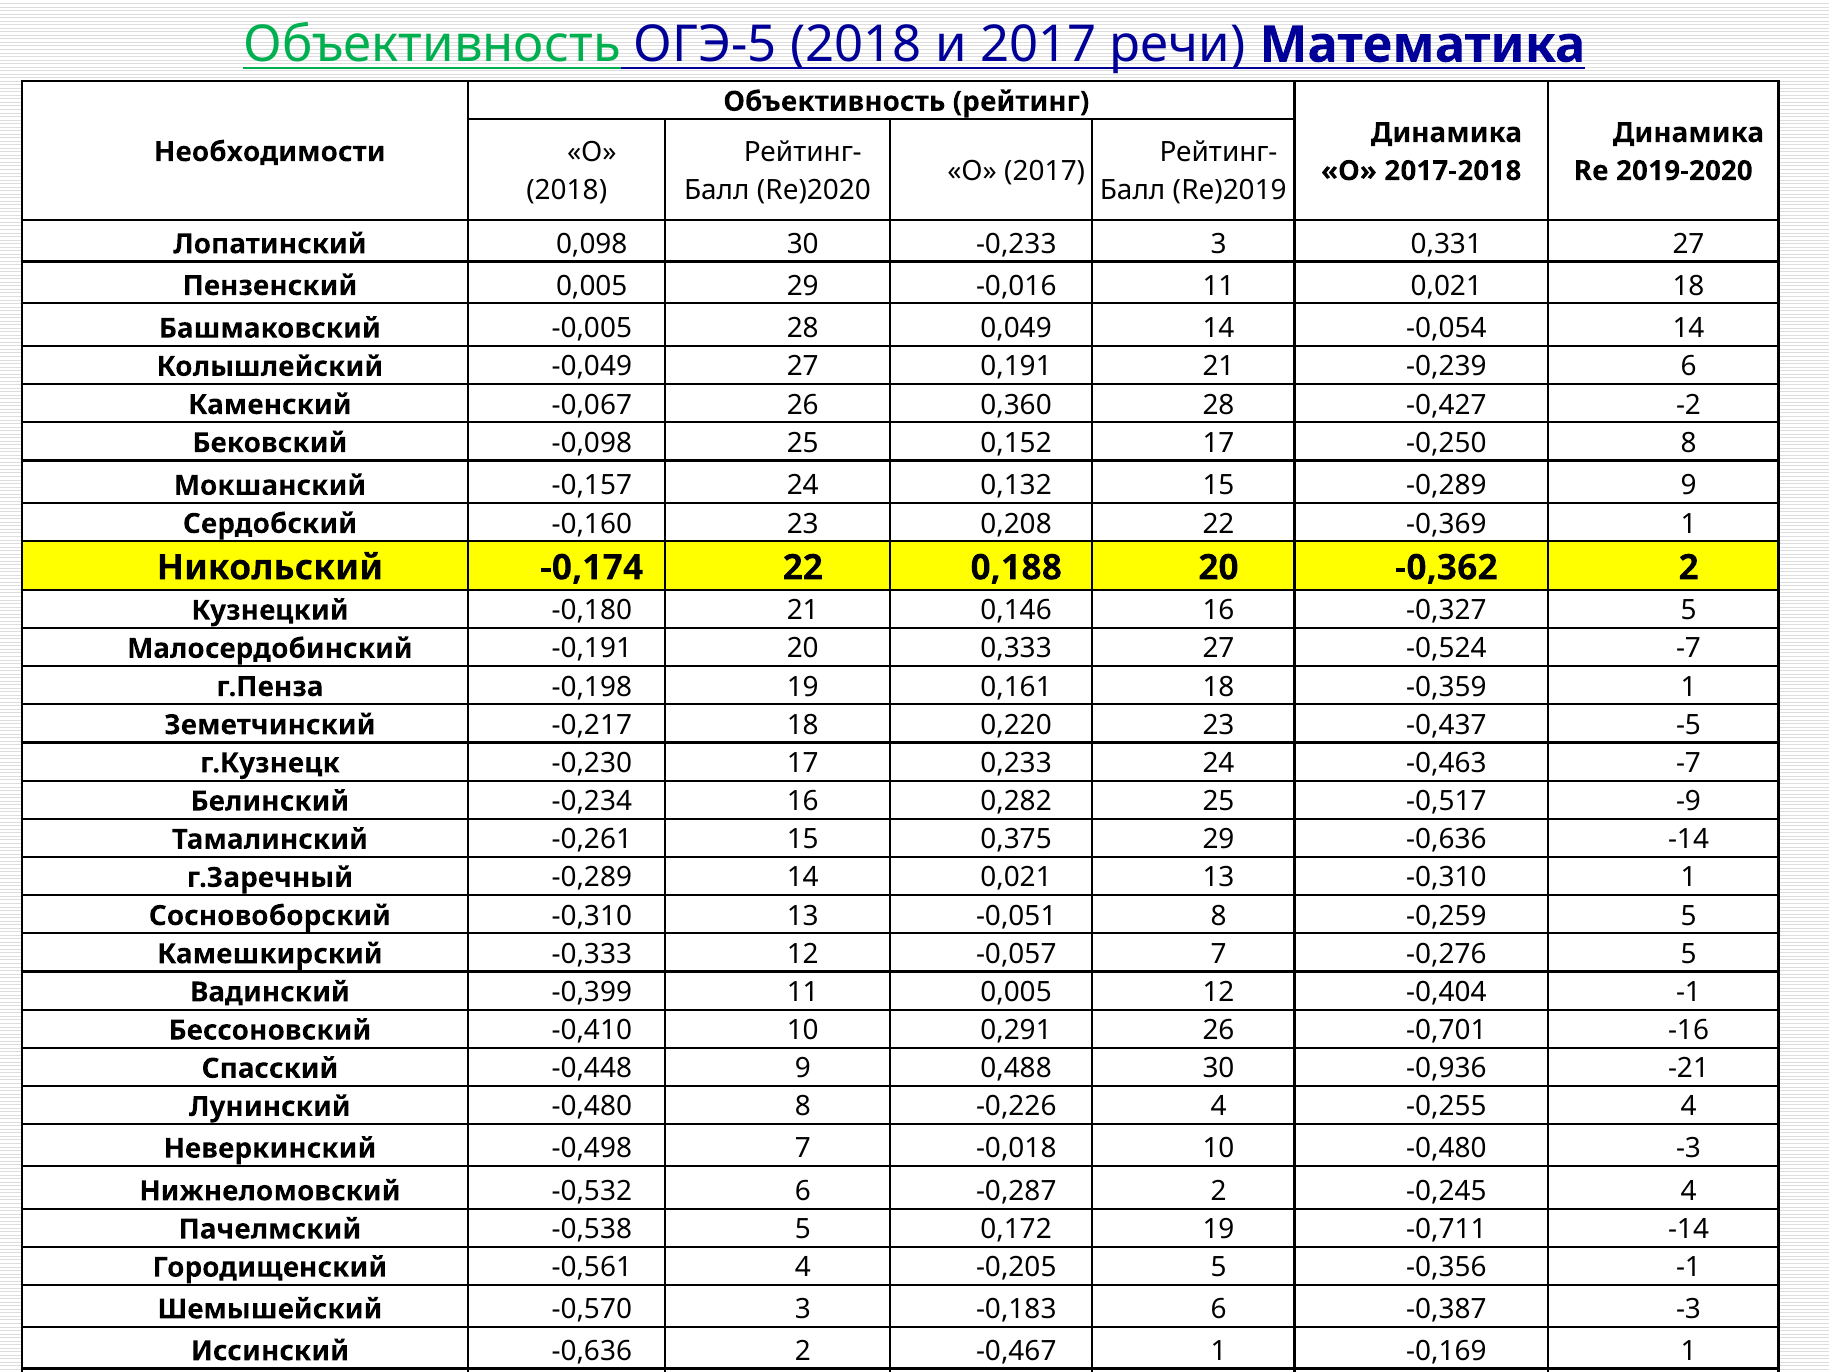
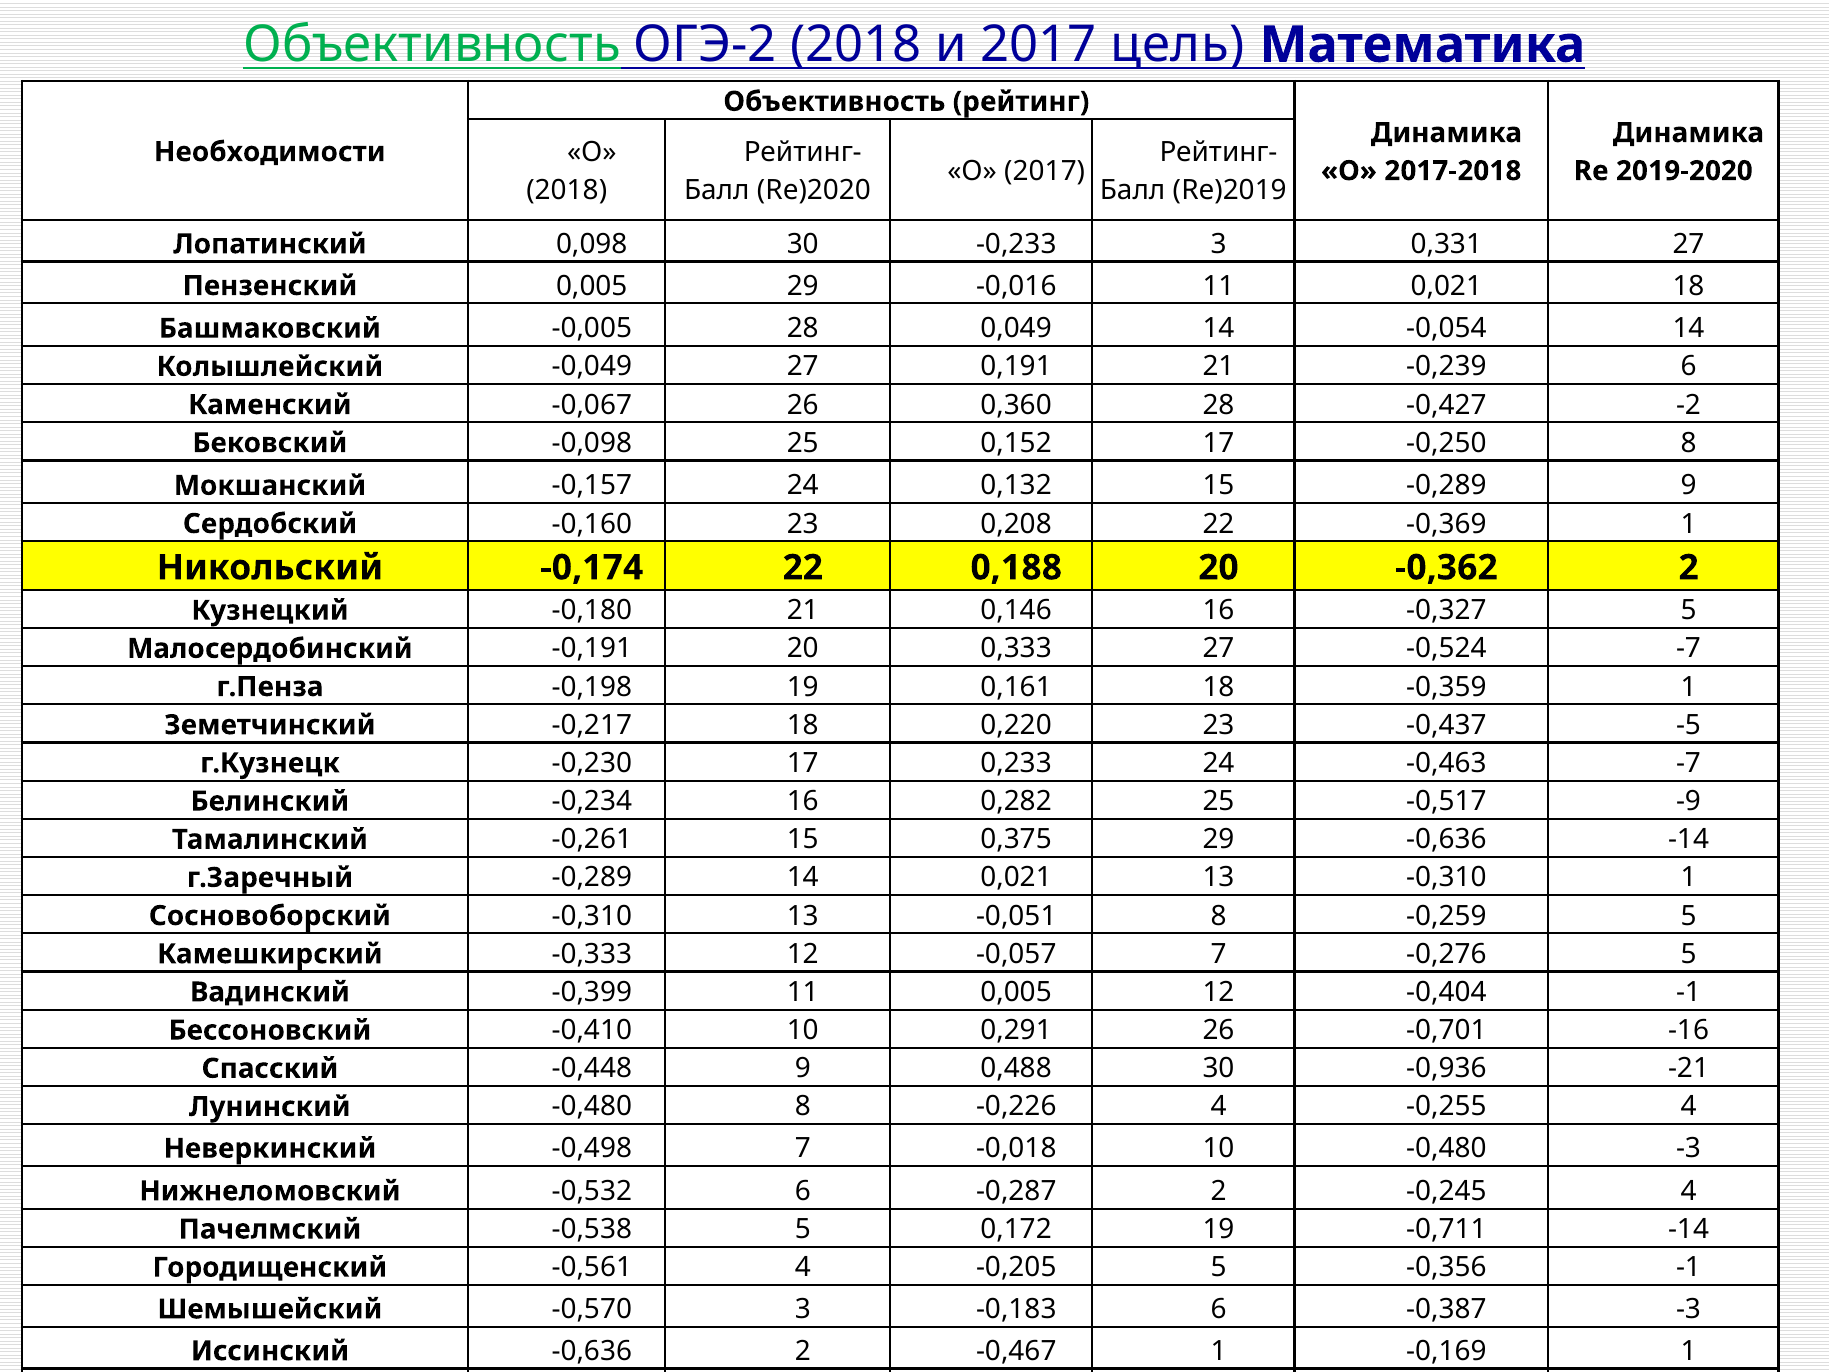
ОГЭ-5: ОГЭ-5 -> ОГЭ-2
речи: речи -> цель
